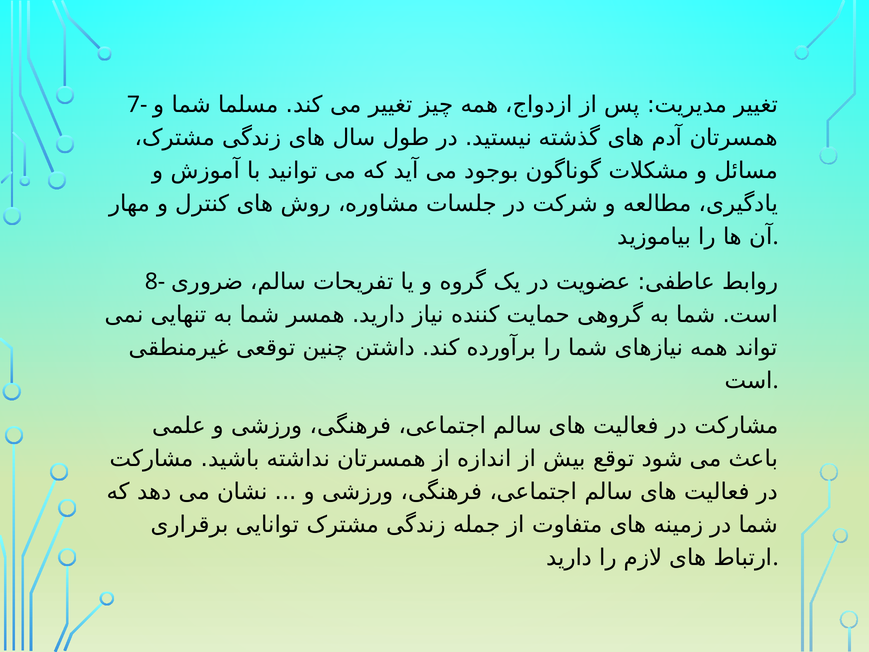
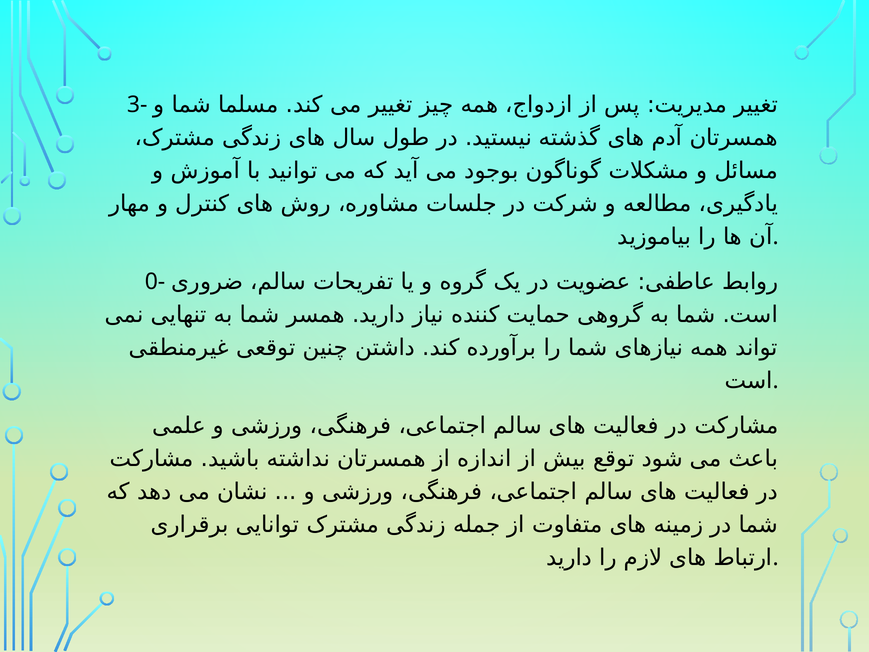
7-: 7- -> 3-
8-: 8- -> 0-
